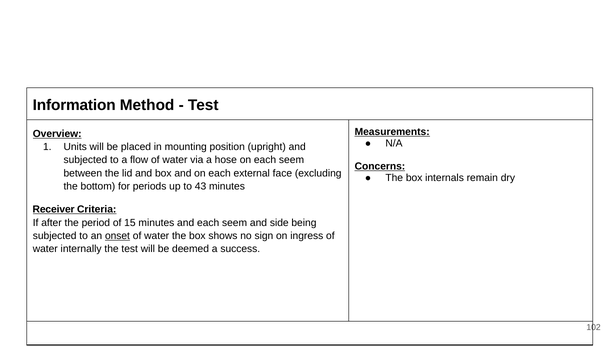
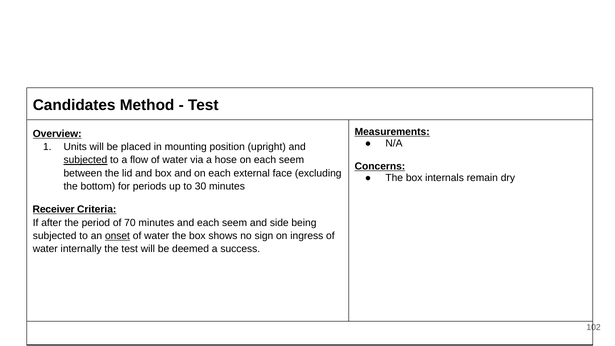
Information: Information -> Candidates
subjected at (85, 160) underline: none -> present
43: 43 -> 30
15: 15 -> 70
